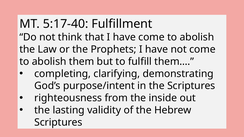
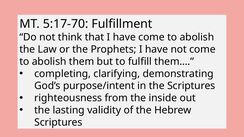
5:17-40: 5:17-40 -> 5:17-70
